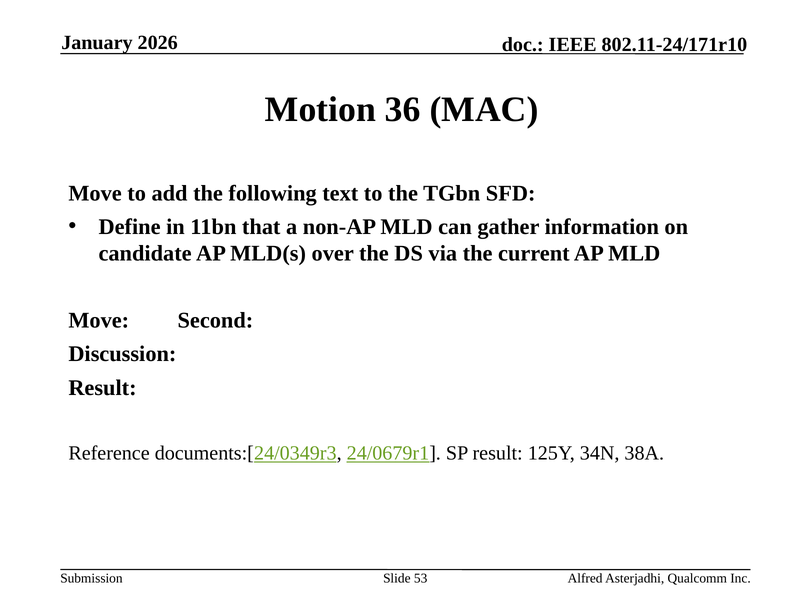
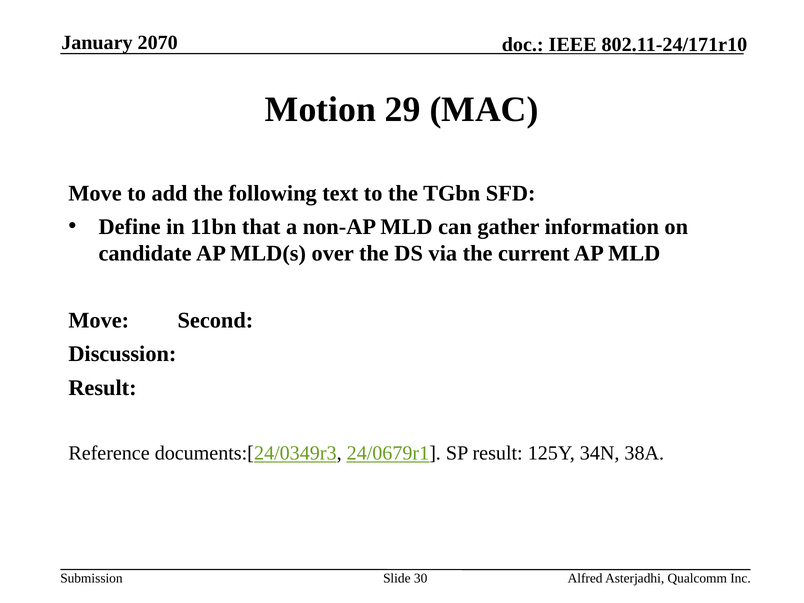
2026: 2026 -> 2070
36: 36 -> 29
53: 53 -> 30
